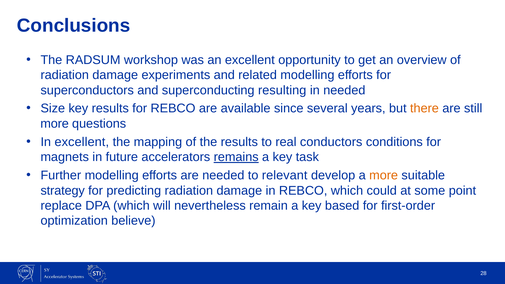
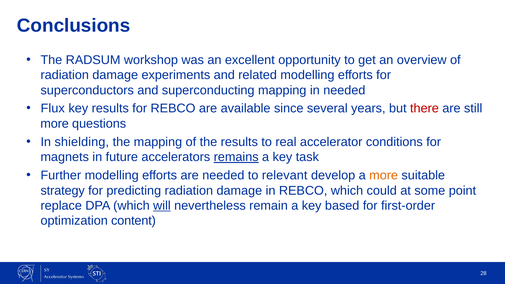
superconducting resulting: resulting -> mapping
Size: Size -> Flux
there colour: orange -> red
In excellent: excellent -> shielding
conductors: conductors -> accelerator
will underline: none -> present
believe: believe -> content
